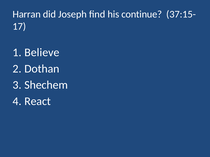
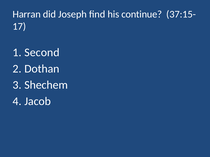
Believe: Believe -> Second
React: React -> Jacob
